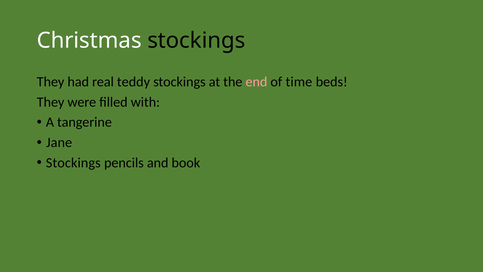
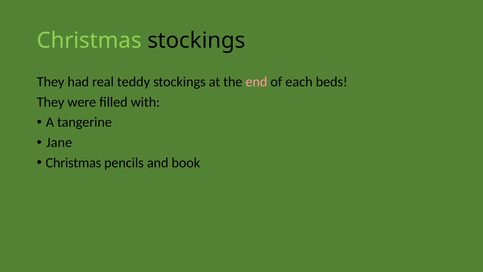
Christmas at (89, 41) colour: white -> light green
time: time -> each
Stockings at (73, 163): Stockings -> Christmas
